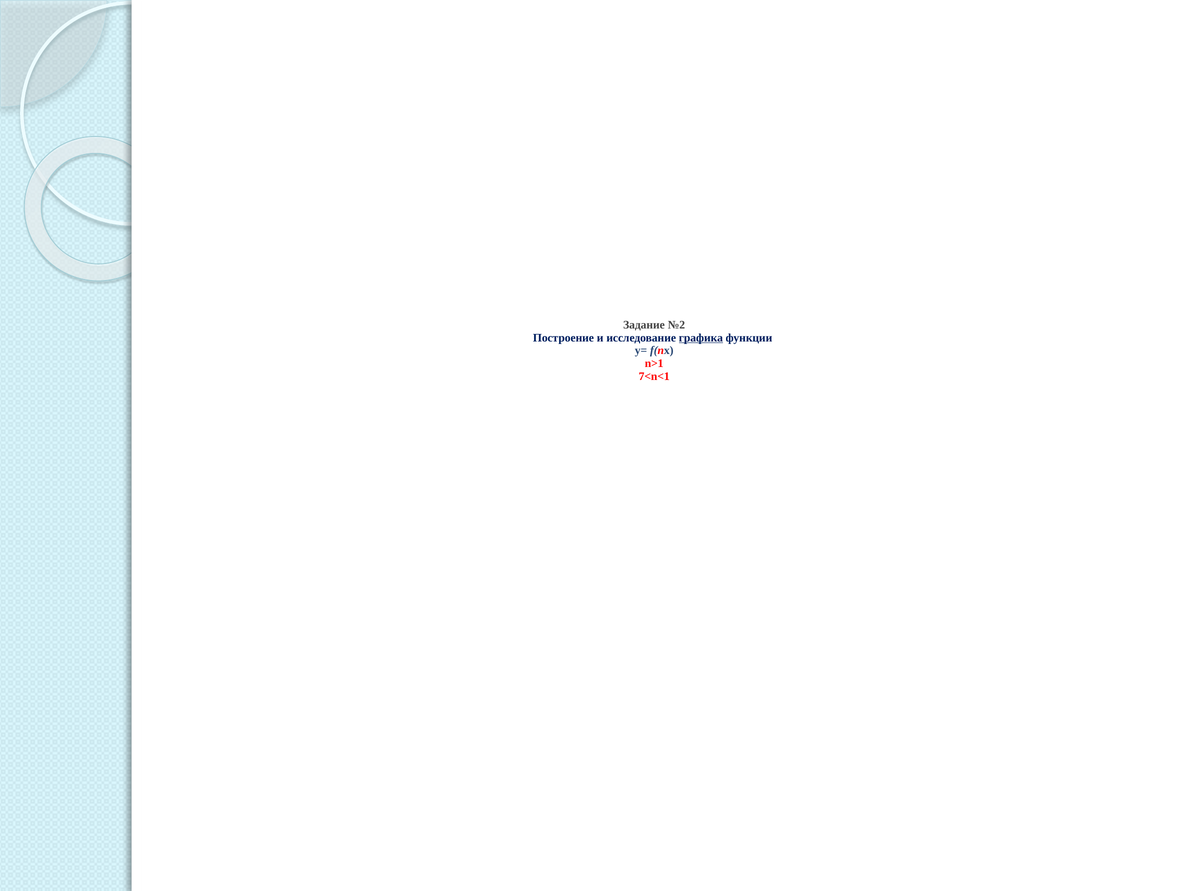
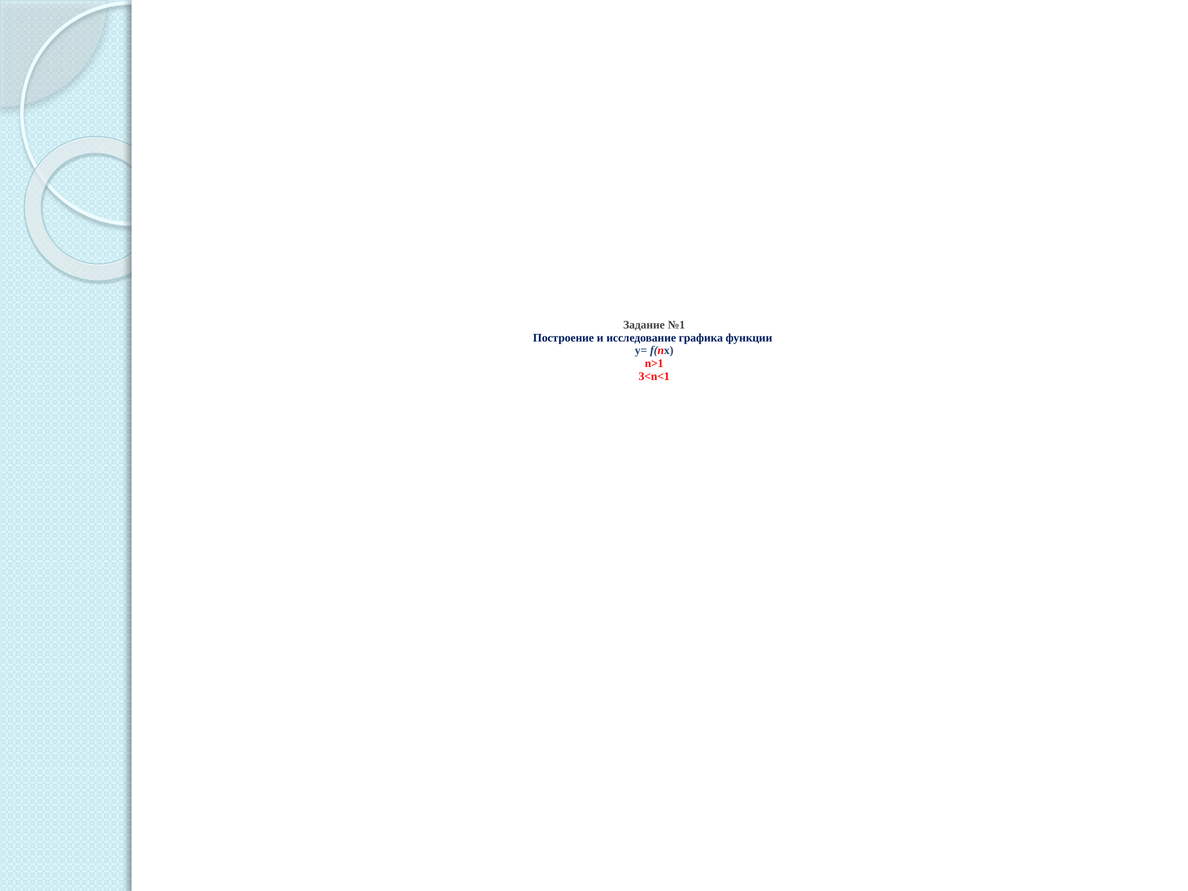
№2: №2 -> №1
графика underline: present -> none
7<n<1: 7<n<1 -> 3<n<1
